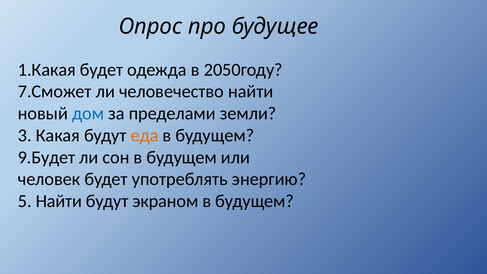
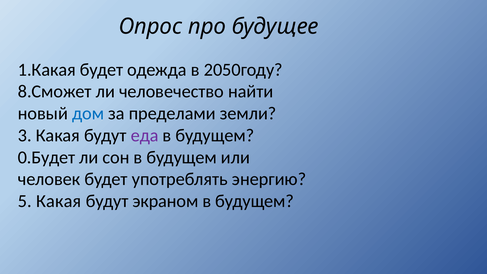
7.Сможет: 7.Сможет -> 8.Сможет
еда colour: orange -> purple
9.Будет: 9.Будет -> 0.Будет
5 Найти: Найти -> Какая
